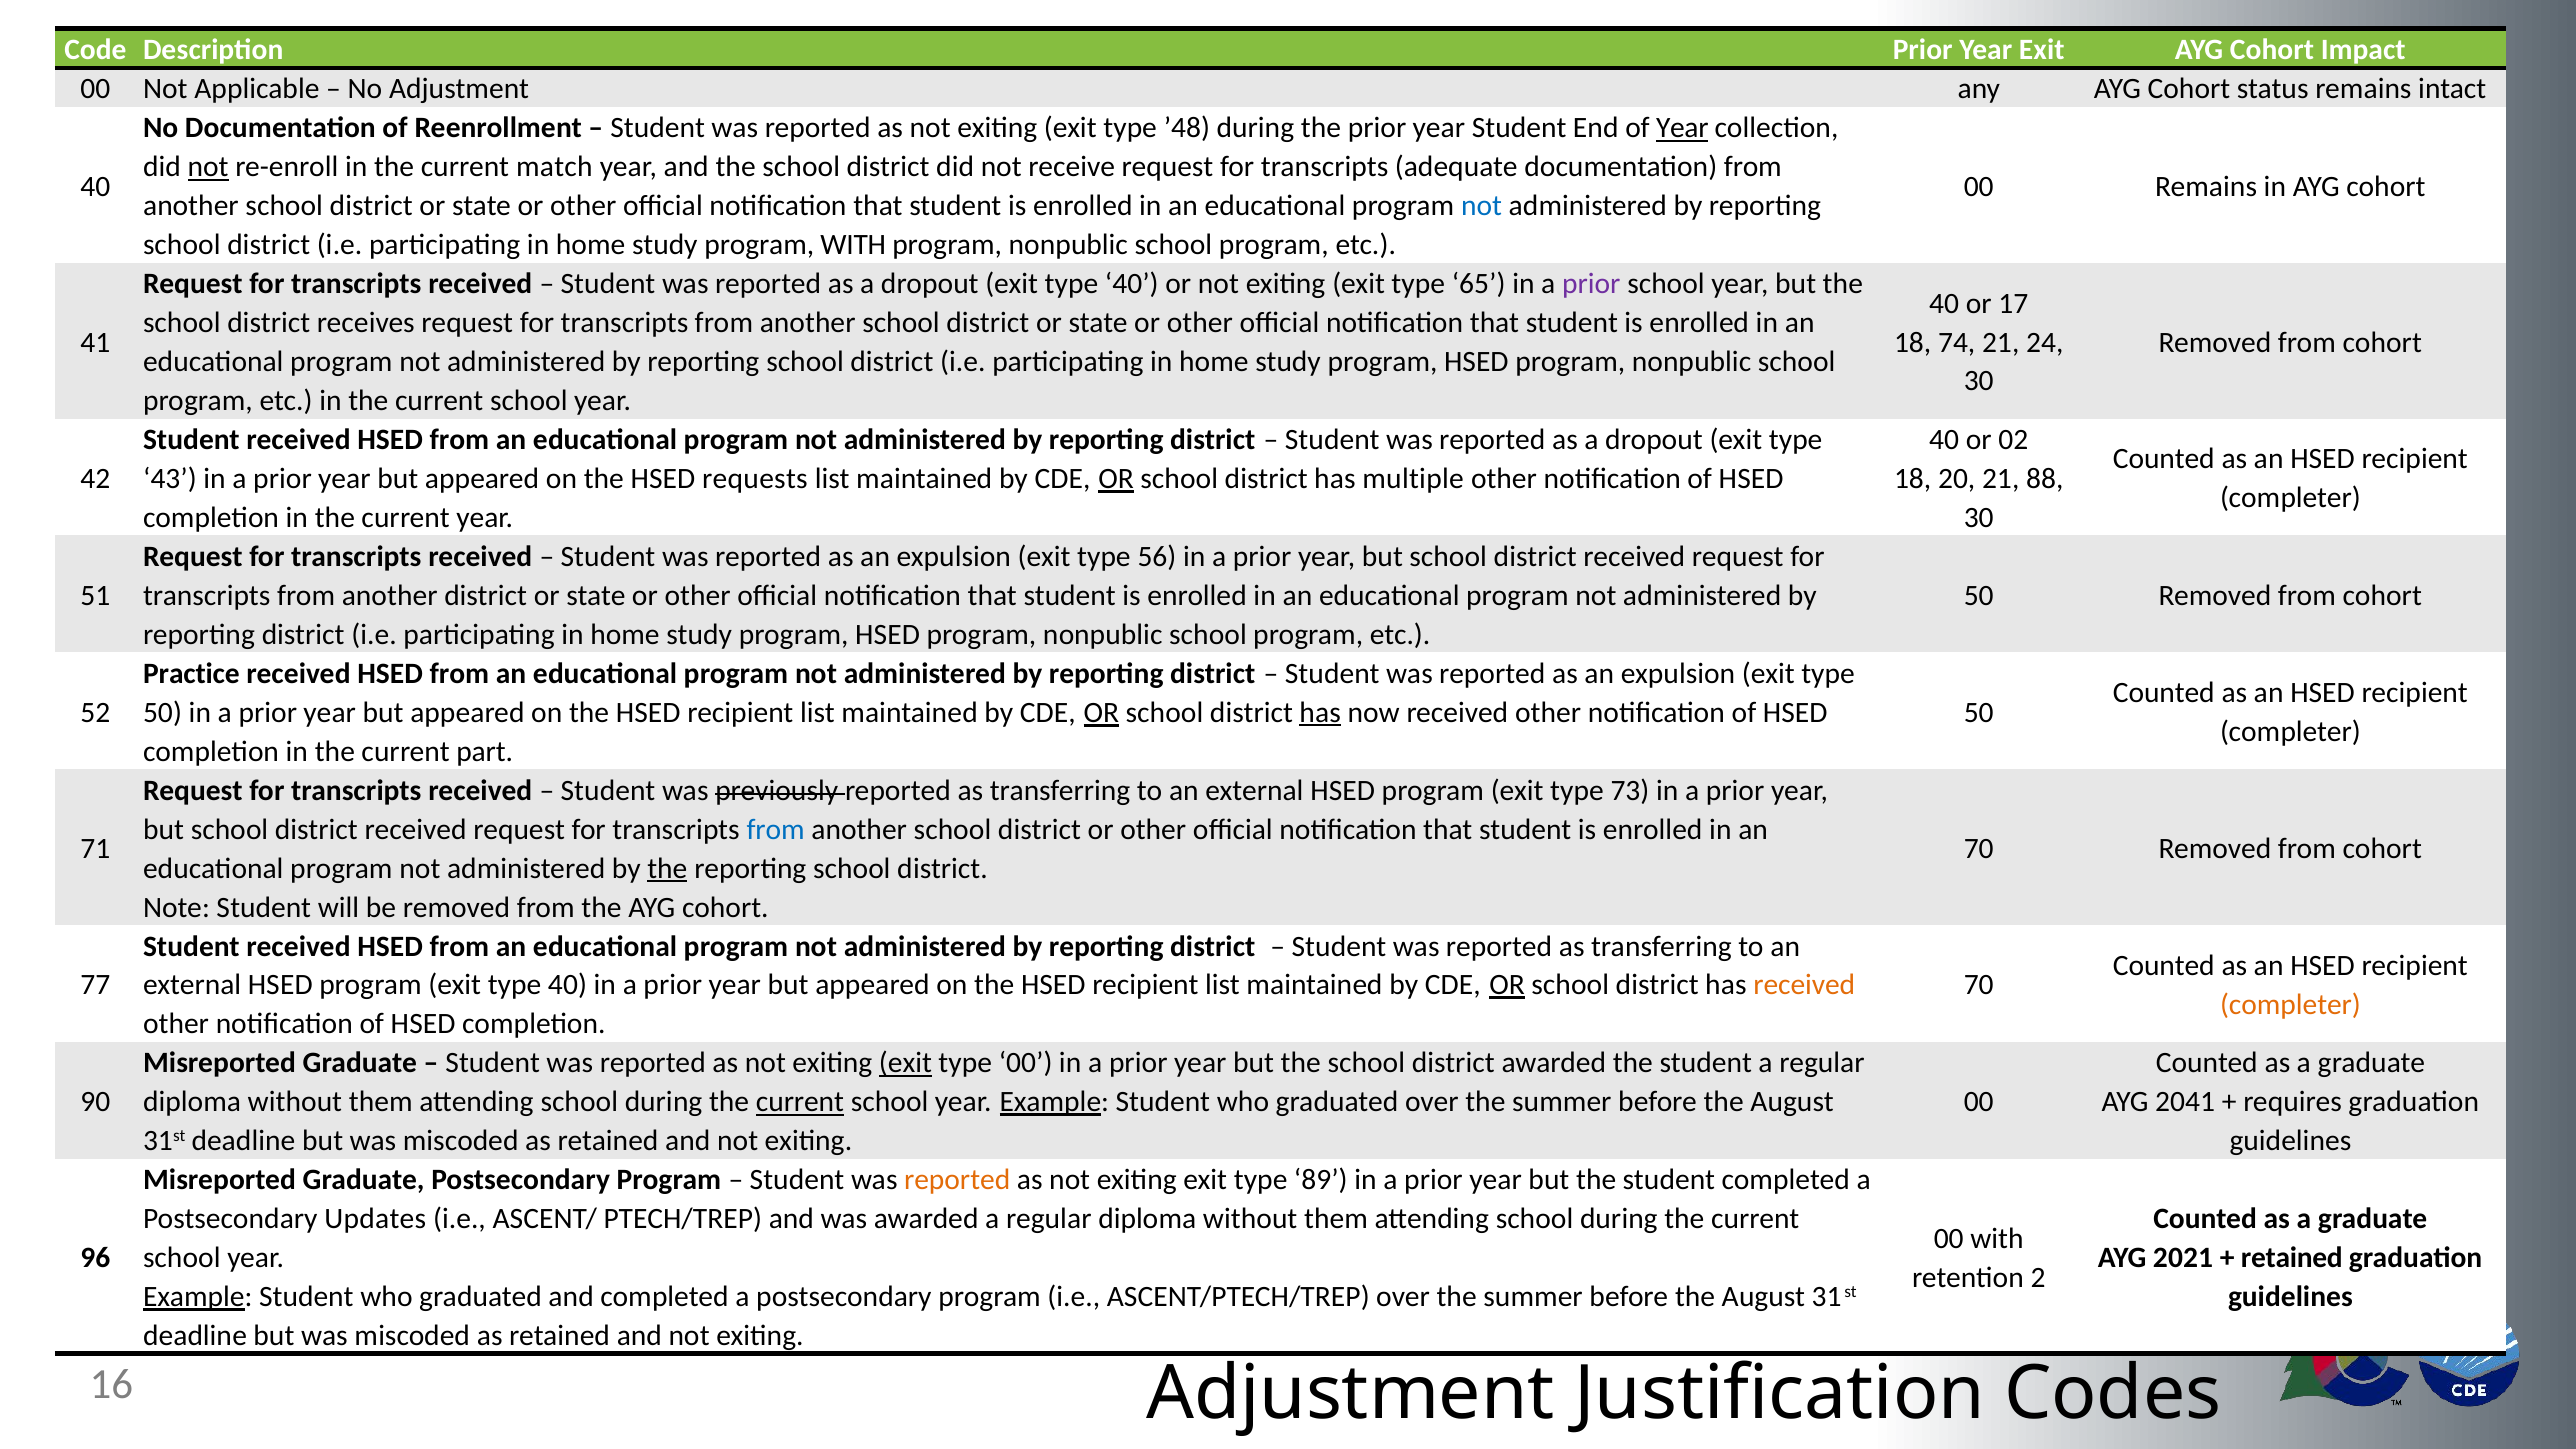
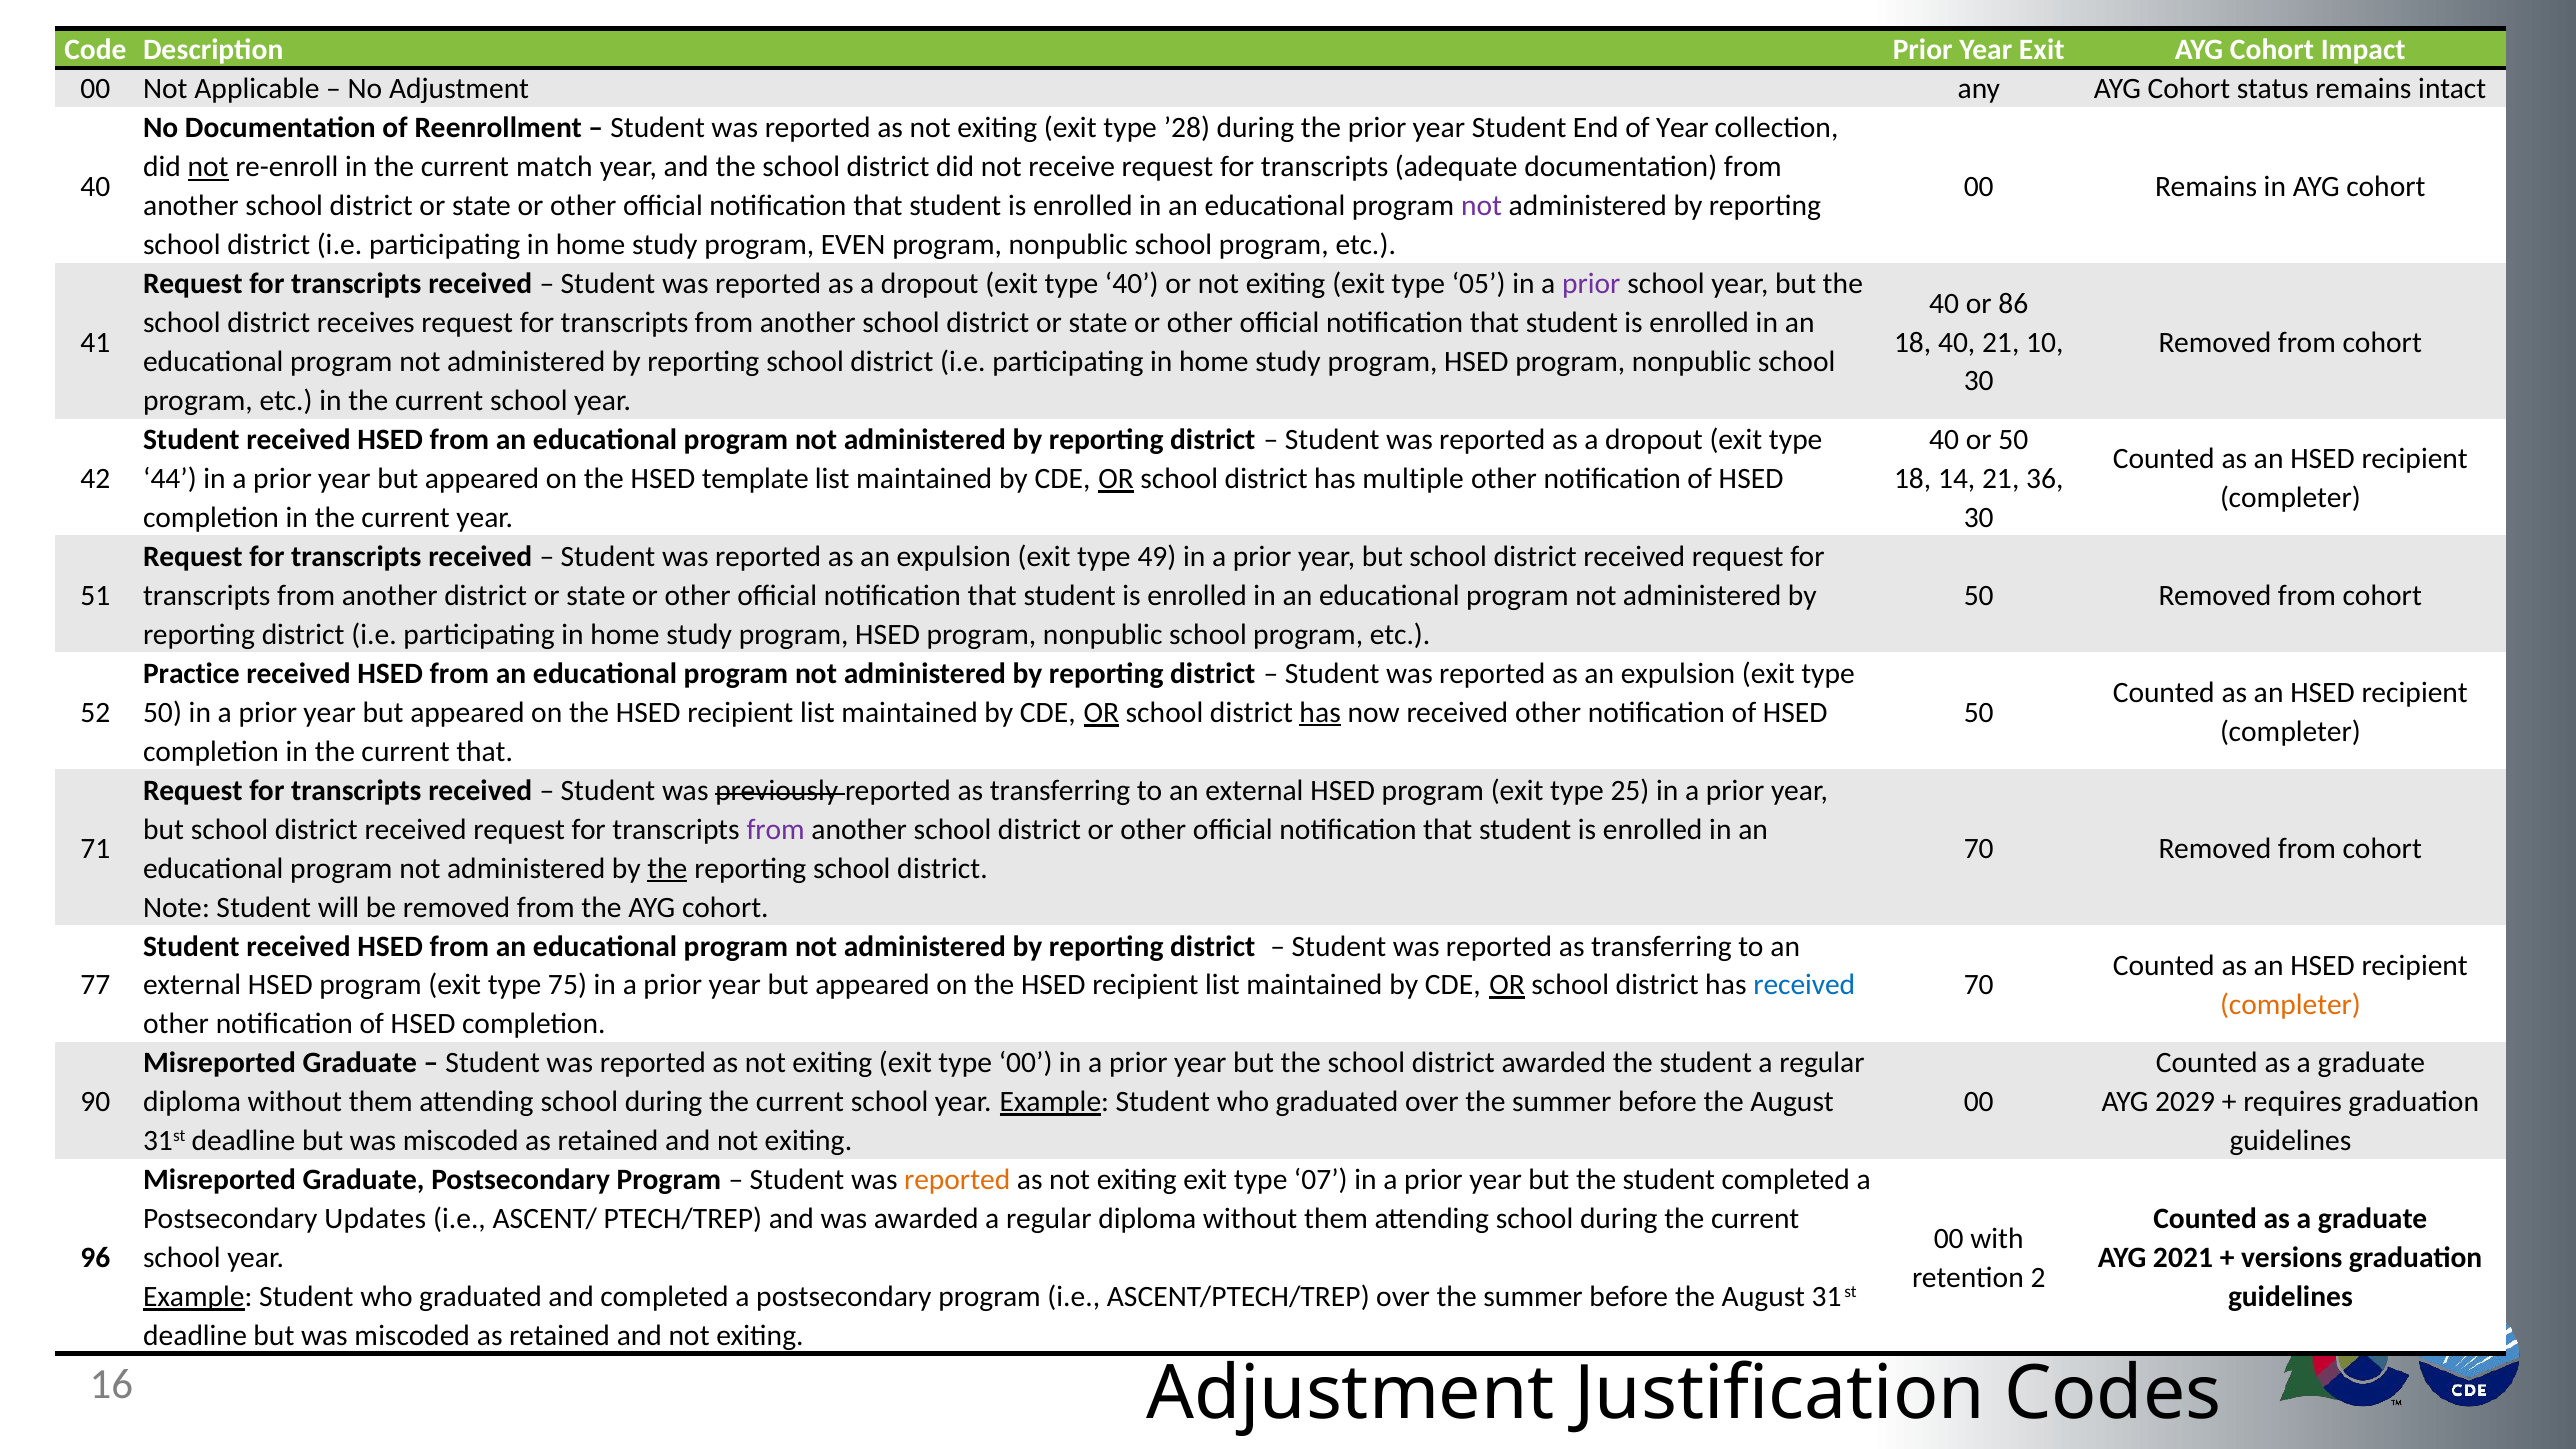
’48: ’48 -> ’28
Year at (1682, 128) underline: present -> none
not at (1482, 206) colour: blue -> purple
program WITH: WITH -> EVEN
65: 65 -> 05
17: 17 -> 86
18 74: 74 -> 40
24: 24 -> 10
or 02: 02 -> 50
43: 43 -> 44
requests: requests -> template
20: 20 -> 14
88: 88 -> 36
56: 56 -> 49
current part: part -> that
73: 73 -> 25
from at (776, 829) colour: blue -> purple
program exit type 40: 40 -> 75
received at (1804, 985) colour: orange -> blue
exit at (905, 1063) underline: present -> none
current at (800, 1102) underline: present -> none
2041: 2041 -> 2029
89: 89 -> 07
retained at (2292, 1258): retained -> versions
